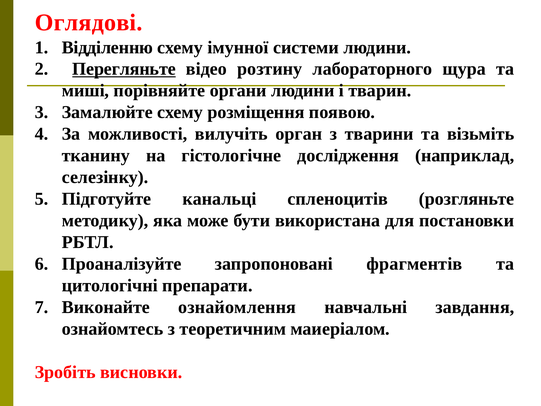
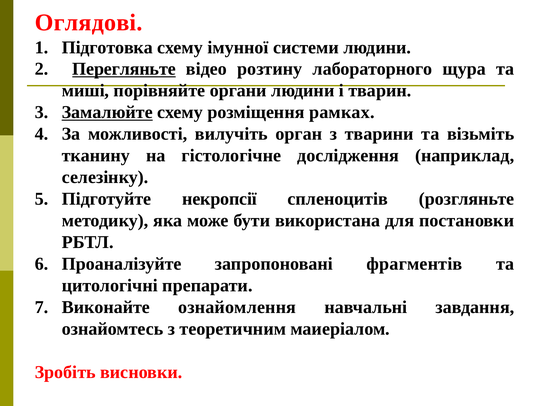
Відділенню: Відділенню -> Підготовка
Замалюйте underline: none -> present
появою: появою -> рамках
канальці: канальці -> некропсії
